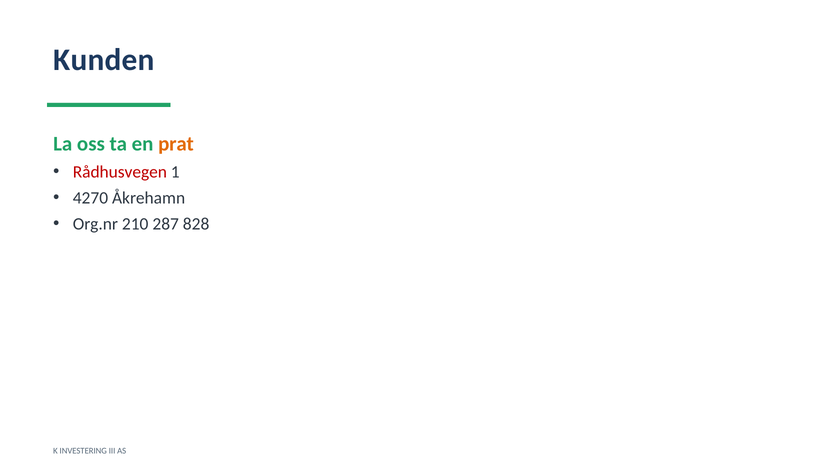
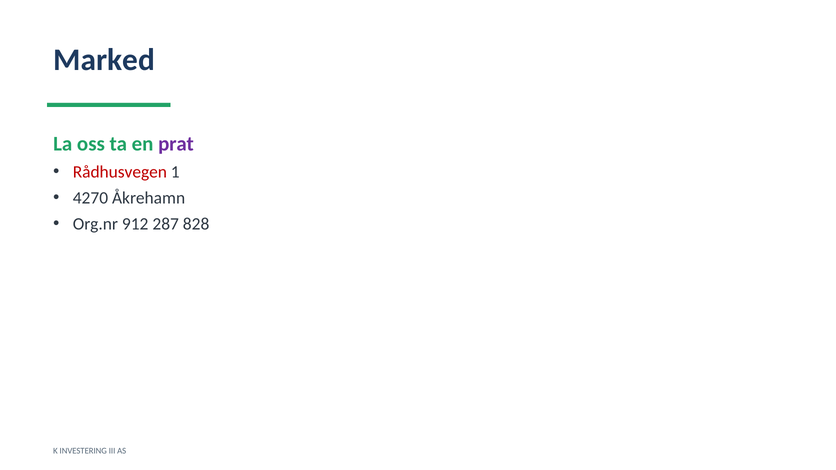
Kunden: Kunden -> Marked
prat colour: orange -> purple
210: 210 -> 912
